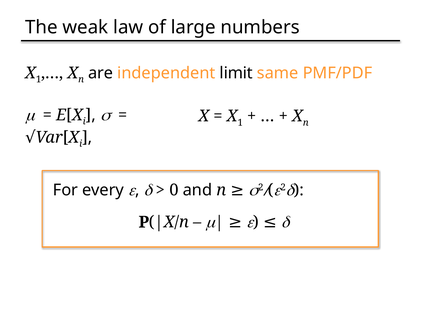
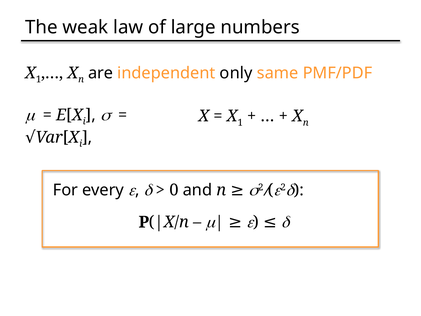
limit: limit -> only
